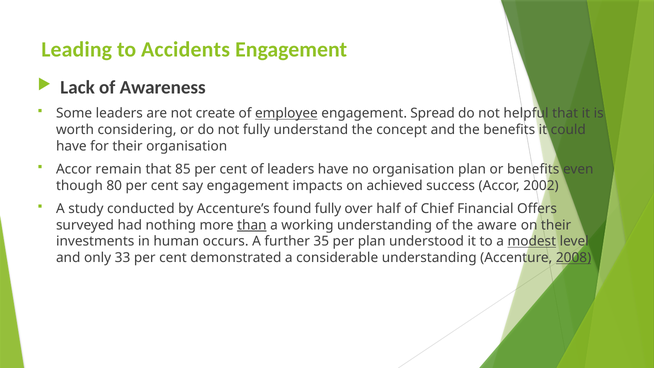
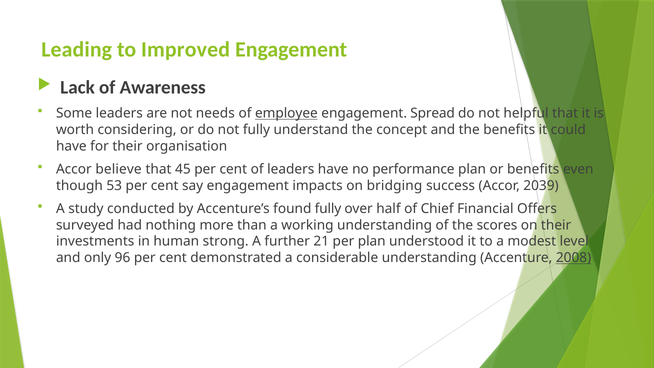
Accidents: Accidents -> Improved
create: create -> needs
remain: remain -> believe
85: 85 -> 45
no organisation: organisation -> performance
80: 80 -> 53
achieved: achieved -> bridging
2002: 2002 -> 2039
than underline: present -> none
aware: aware -> scores
occurs: occurs -> strong
35: 35 -> 21
modest underline: present -> none
33: 33 -> 96
